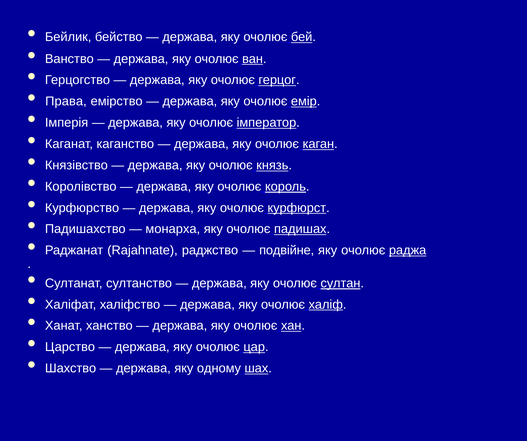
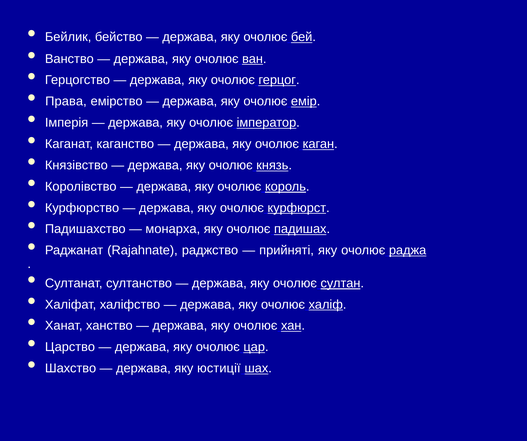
подвійне: подвійне -> прийняті
одному: одному -> юстиції
